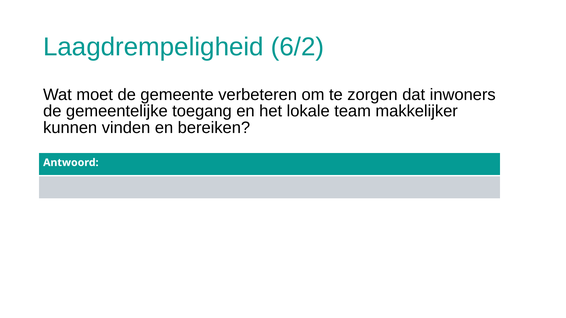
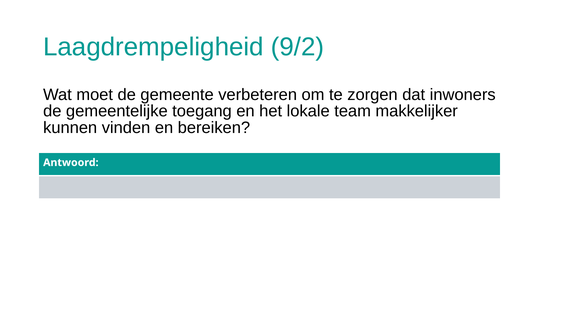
6/2: 6/2 -> 9/2
